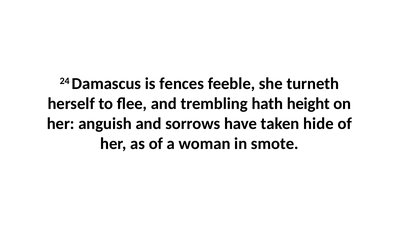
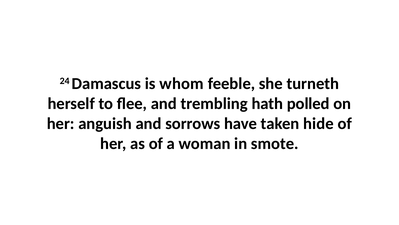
fences: fences -> whom
height: height -> polled
